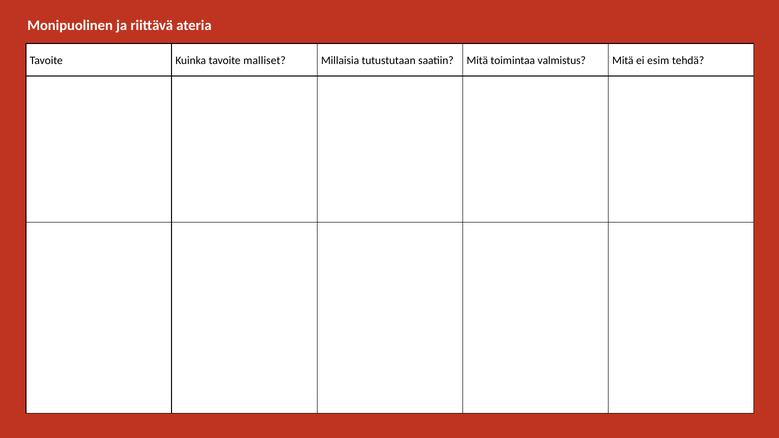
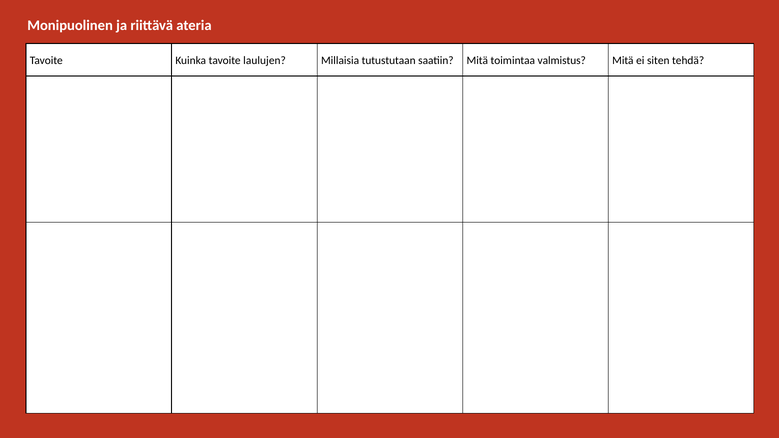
malliset: malliset -> laulujen
esim: esim -> siten
